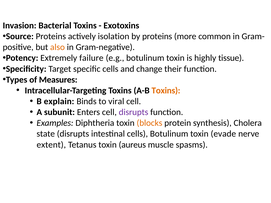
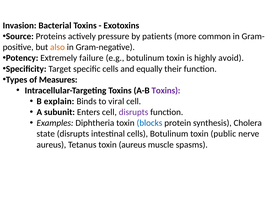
isolation: isolation -> pressure
by proteins: proteins -> patients
tissue: tissue -> avoid
change: change -> equally
Toxins at (166, 91) colour: orange -> purple
blocks colour: orange -> blue
evade: evade -> public
extent at (51, 145): extent -> aureus
